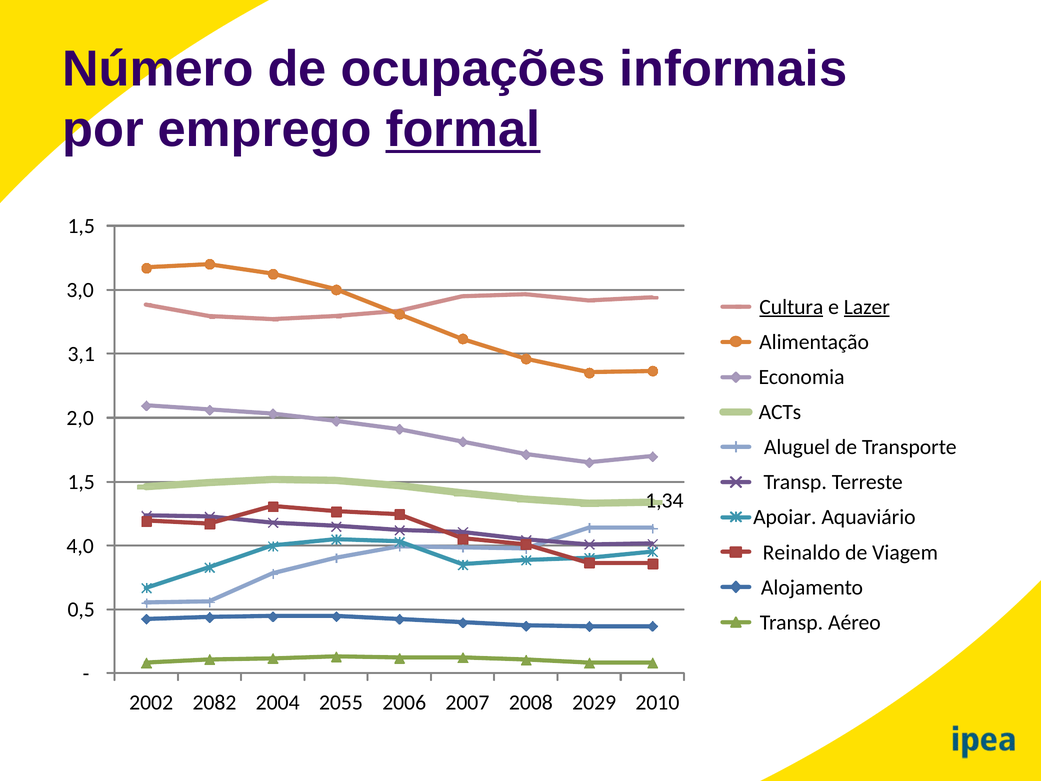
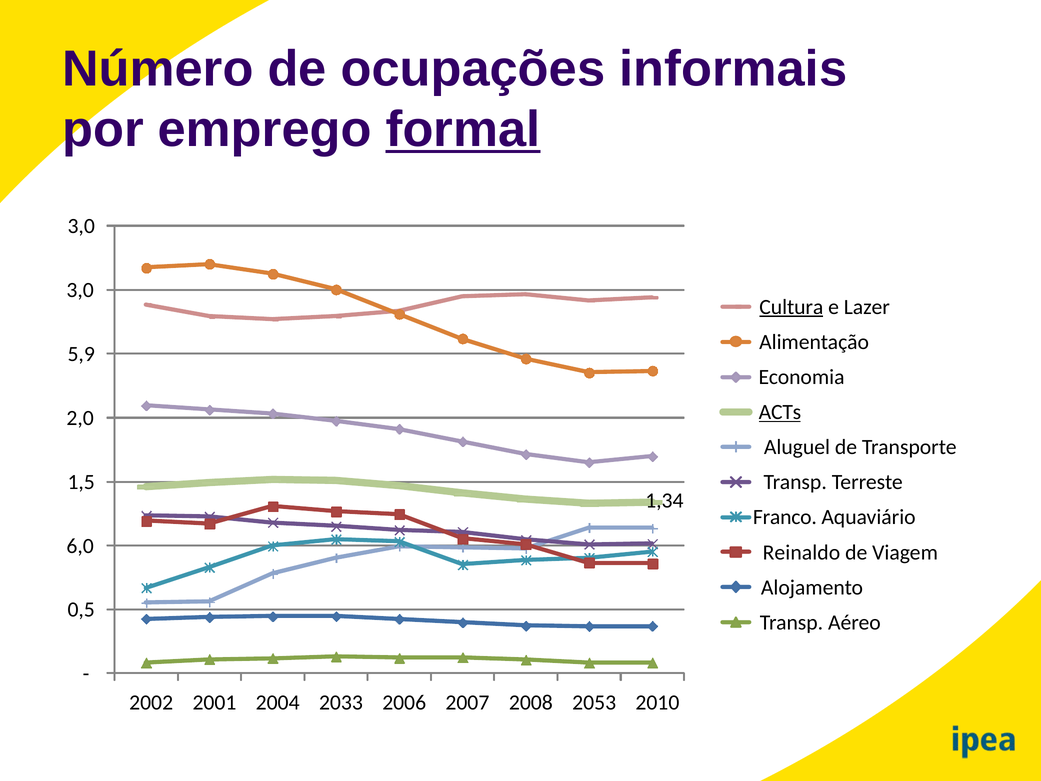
1,5 at (81, 226): 1,5 -> 3,0
Lazer underline: present -> none
3,1: 3,1 -> 5,9
ACTs underline: none -> present
Apoiar: Apoiar -> Franco
4,0: 4,0 -> 6,0
2082: 2082 -> 2001
2055: 2055 -> 2033
2029: 2029 -> 2053
